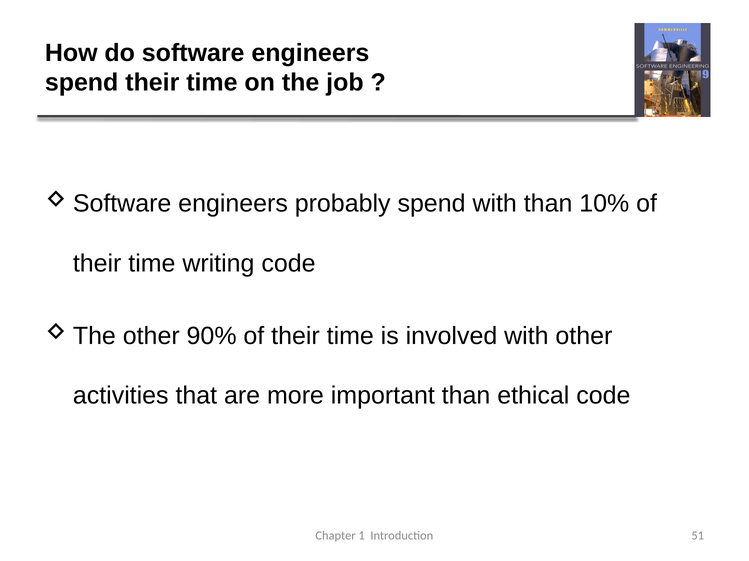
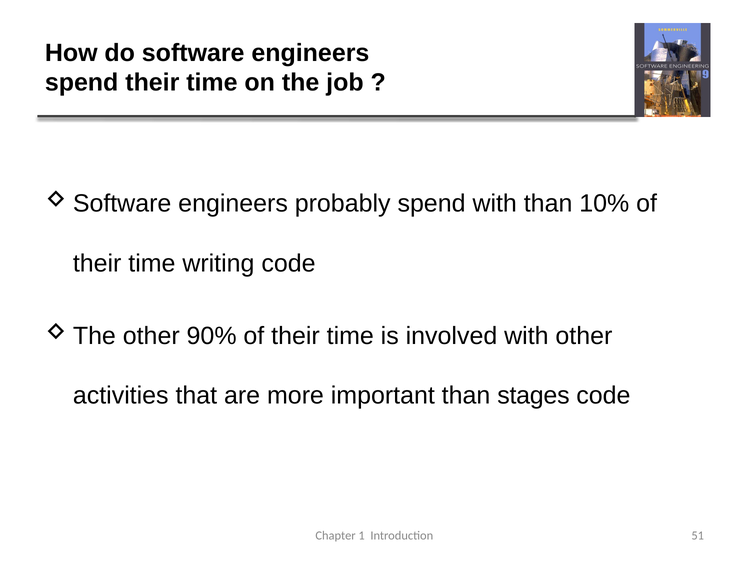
ethical: ethical -> stages
